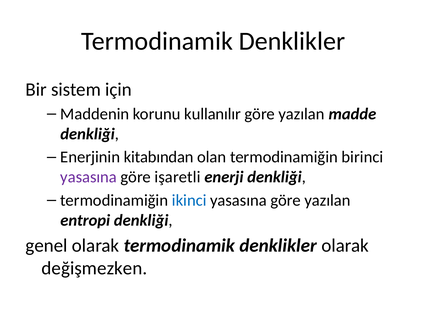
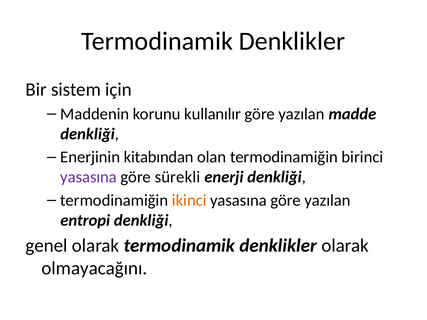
işaretli: işaretli -> sürekli
ikinci colour: blue -> orange
değişmezken: değişmezken -> olmayacağını
